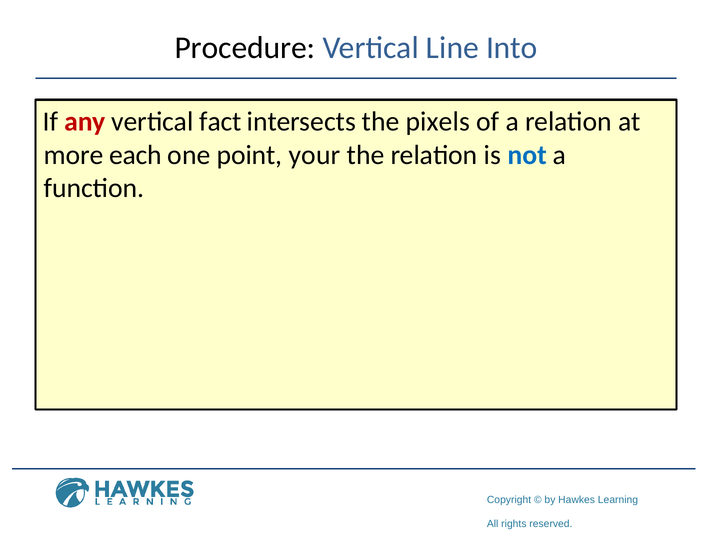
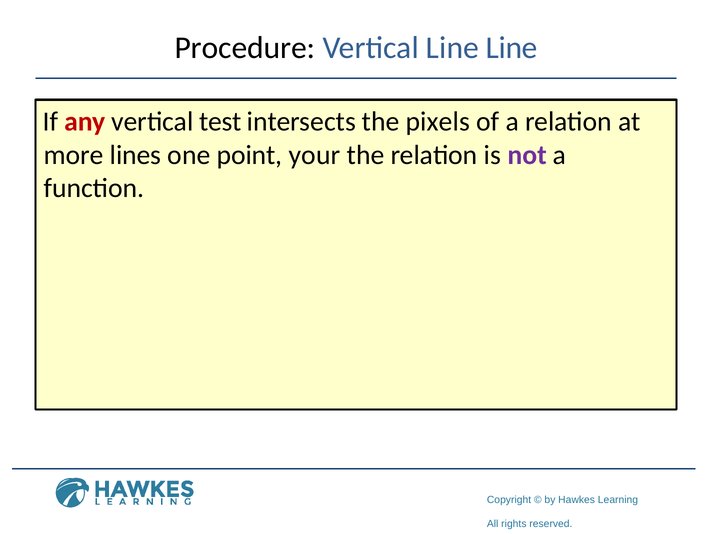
Line Into: Into -> Line
fact: fact -> test
each: each -> lines
not colour: blue -> purple
